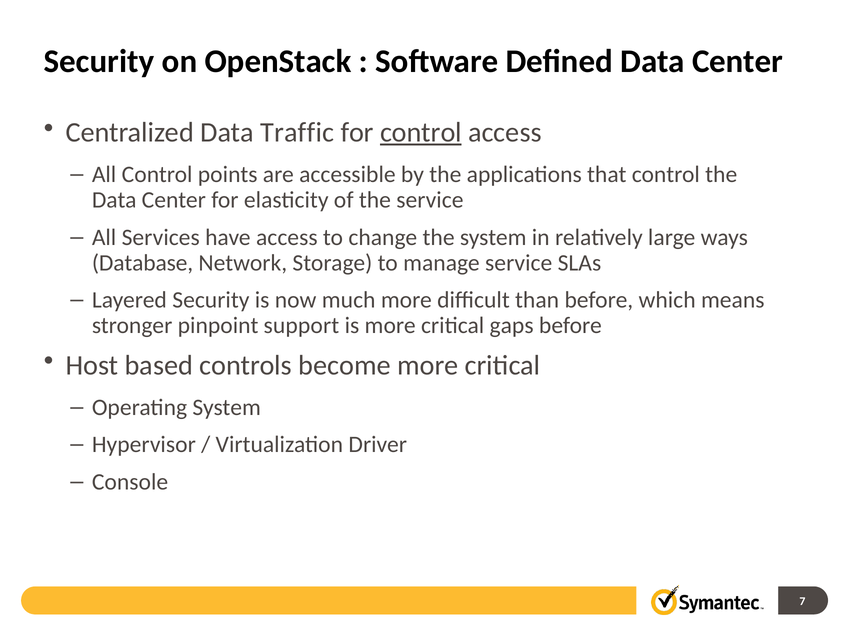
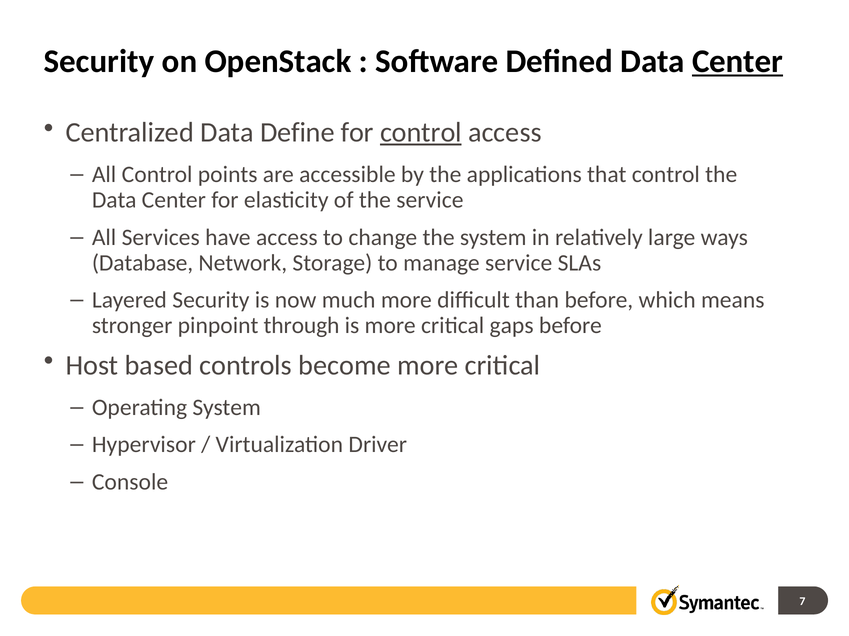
Center at (737, 62) underline: none -> present
Traffic: Traffic -> Define
support: support -> through
